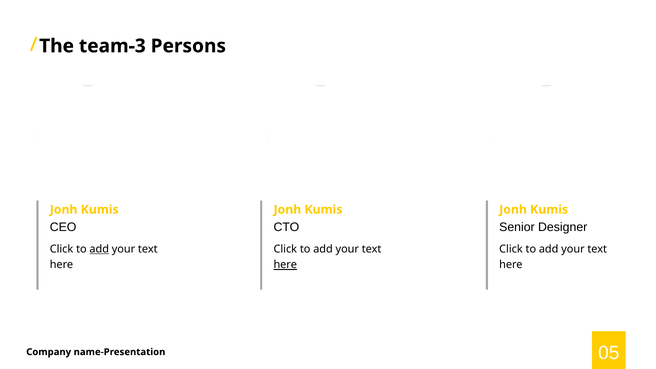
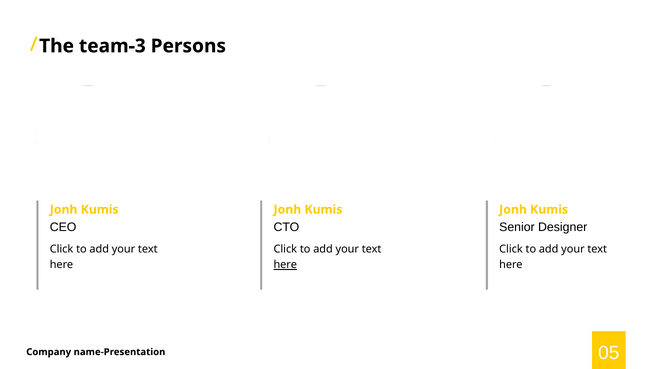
add at (99, 249) underline: present -> none
